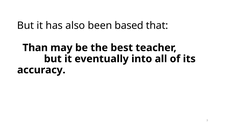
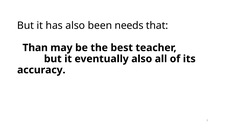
based: based -> needs
eventually into: into -> also
